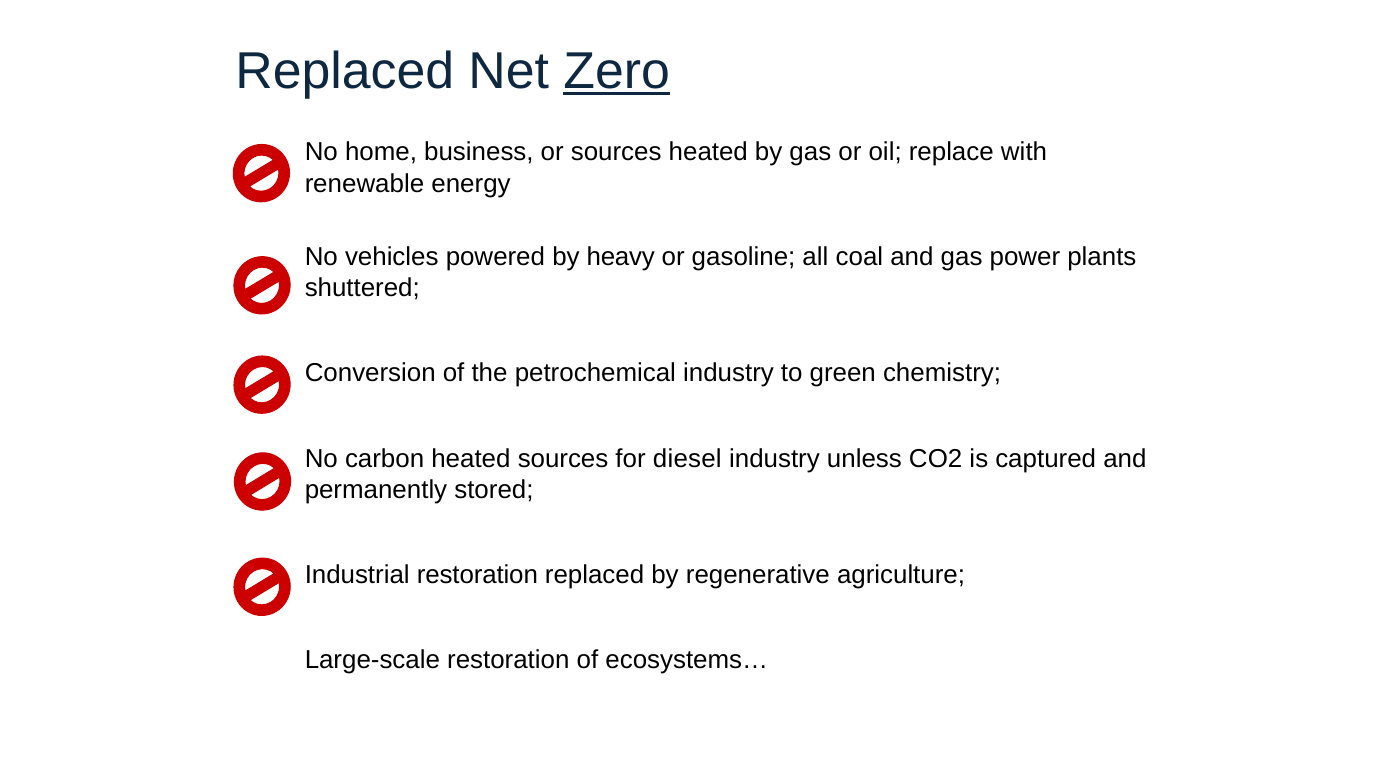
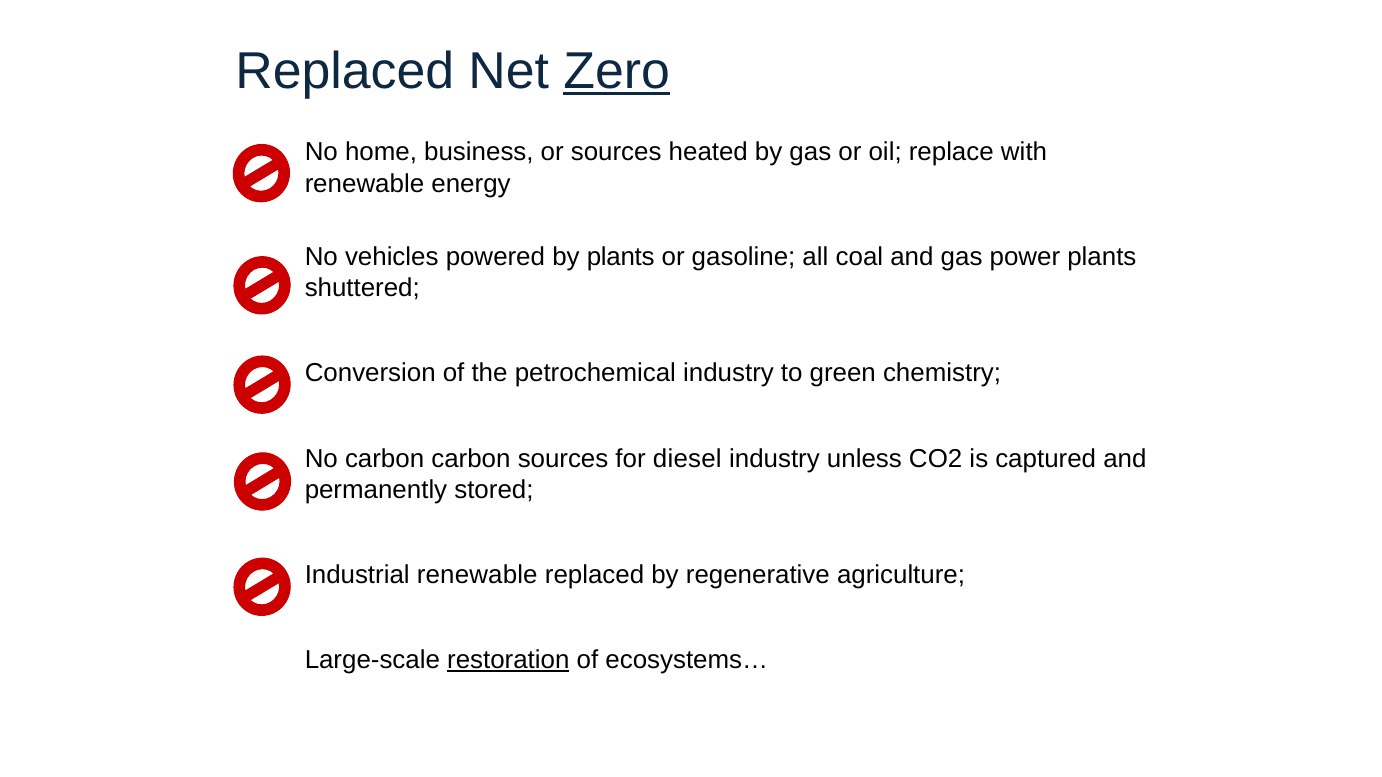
by heavy: heavy -> plants
carbon heated: heated -> carbon
Industrial restoration: restoration -> renewable
restoration at (508, 660) underline: none -> present
